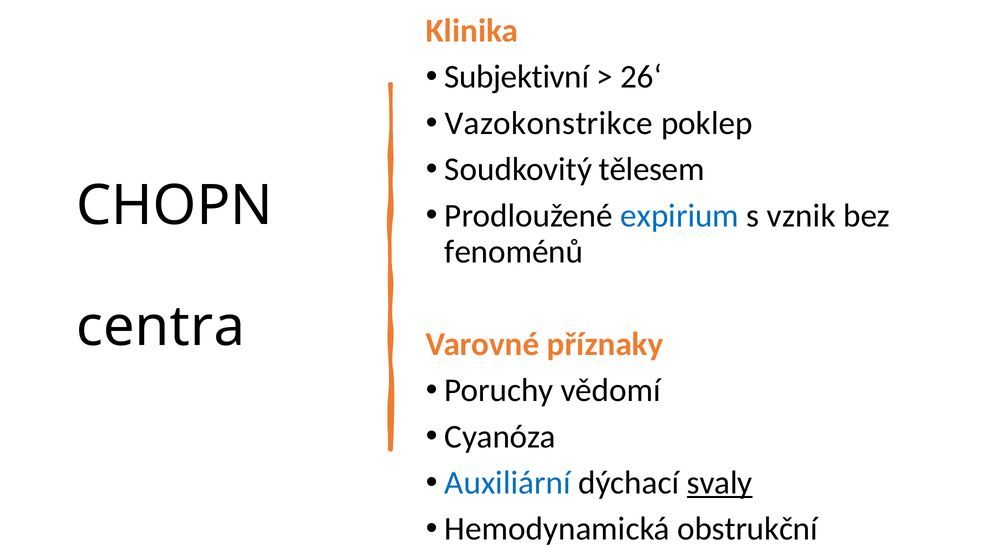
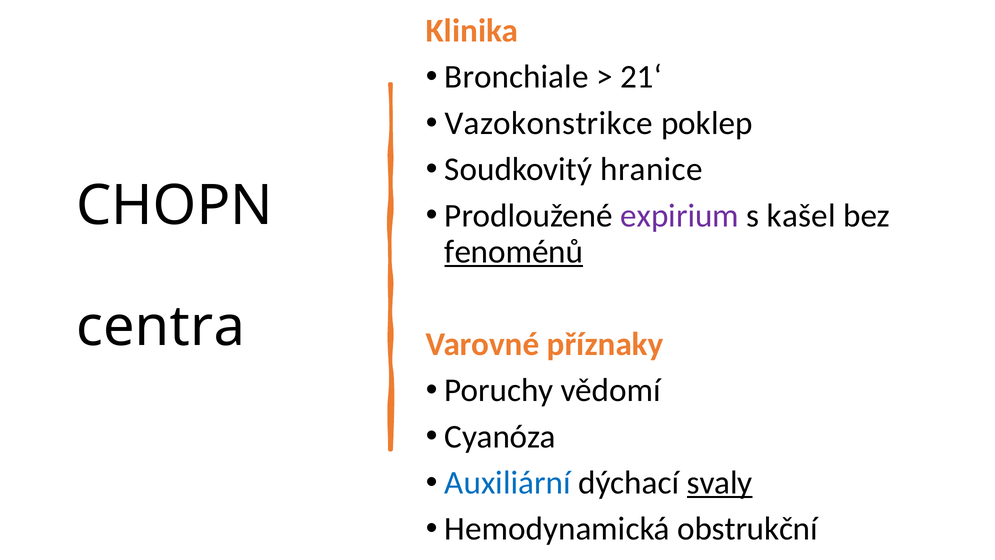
Subjektivní: Subjektivní -> Bronchiale
26‘: 26‘ -> 21‘
tělesem: tělesem -> hranice
expirium colour: blue -> purple
vznik: vznik -> kašel
fenoménů underline: none -> present
